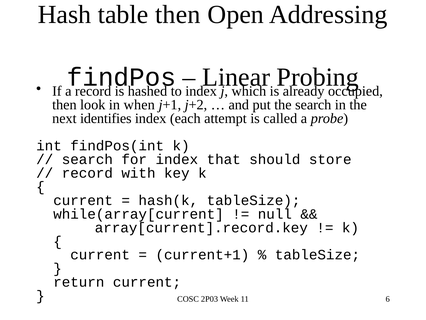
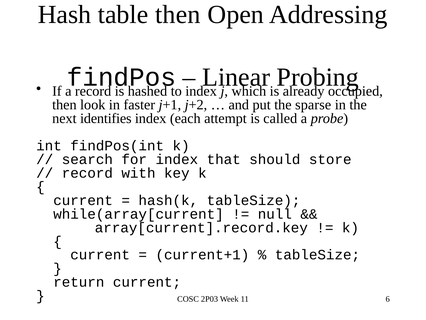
when: when -> faster
the search: search -> sparse
